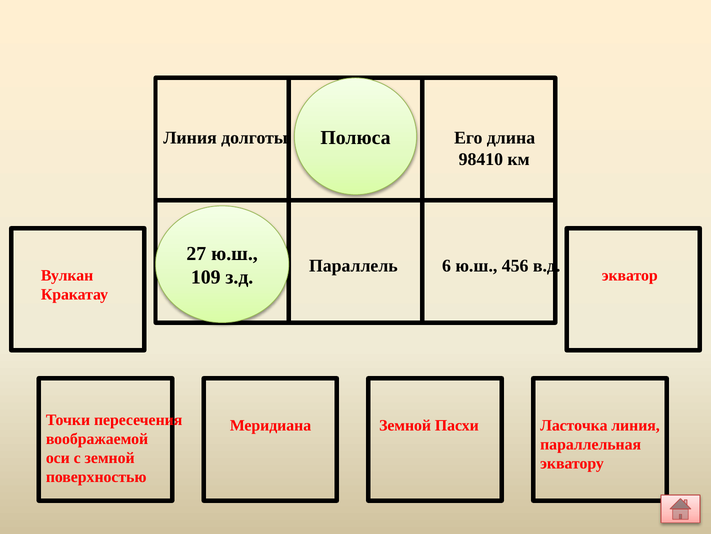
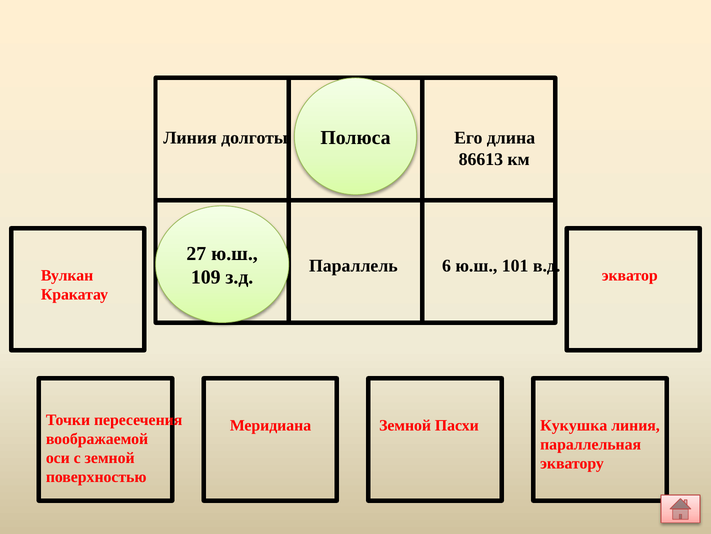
98410: 98410 -> 86613
456: 456 -> 101
Ласточка: Ласточка -> Кукушка
